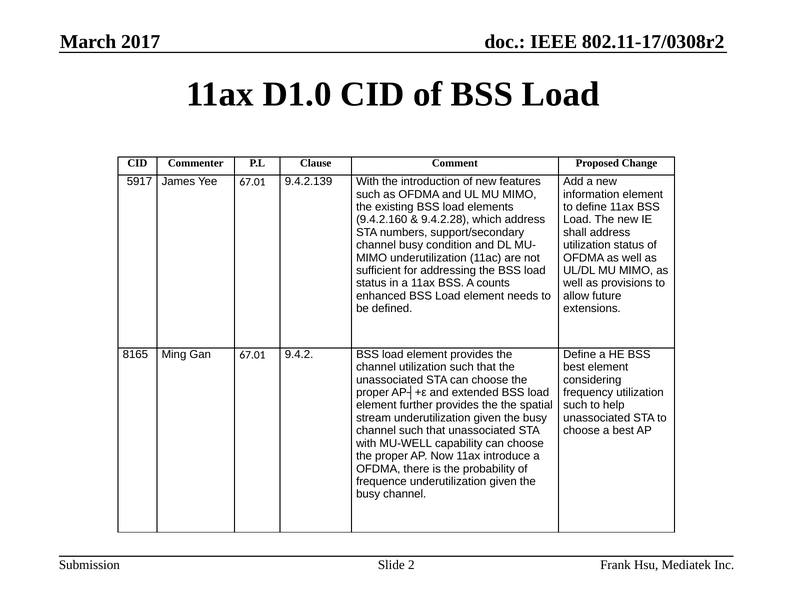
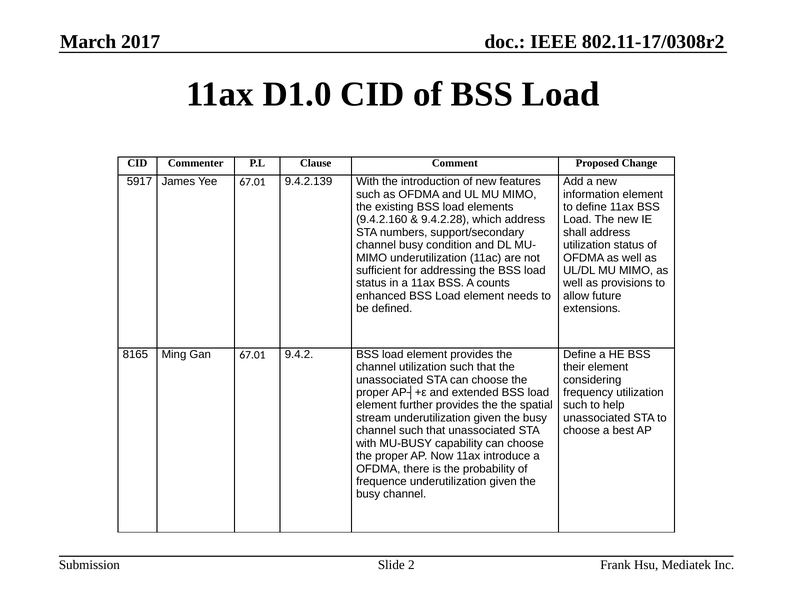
best at (574, 367): best -> their
MU-WELL: MU-WELL -> MU-BUSY
